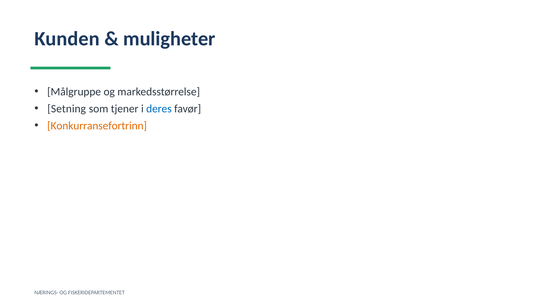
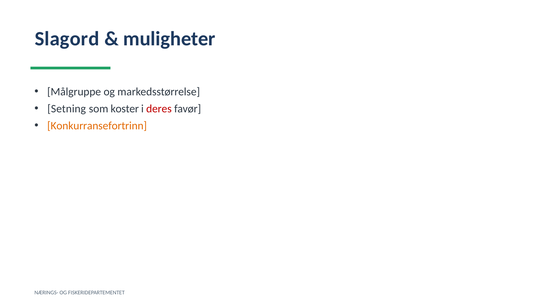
Kunden: Kunden -> Slagord
tjener: tjener -> koster
deres colour: blue -> red
